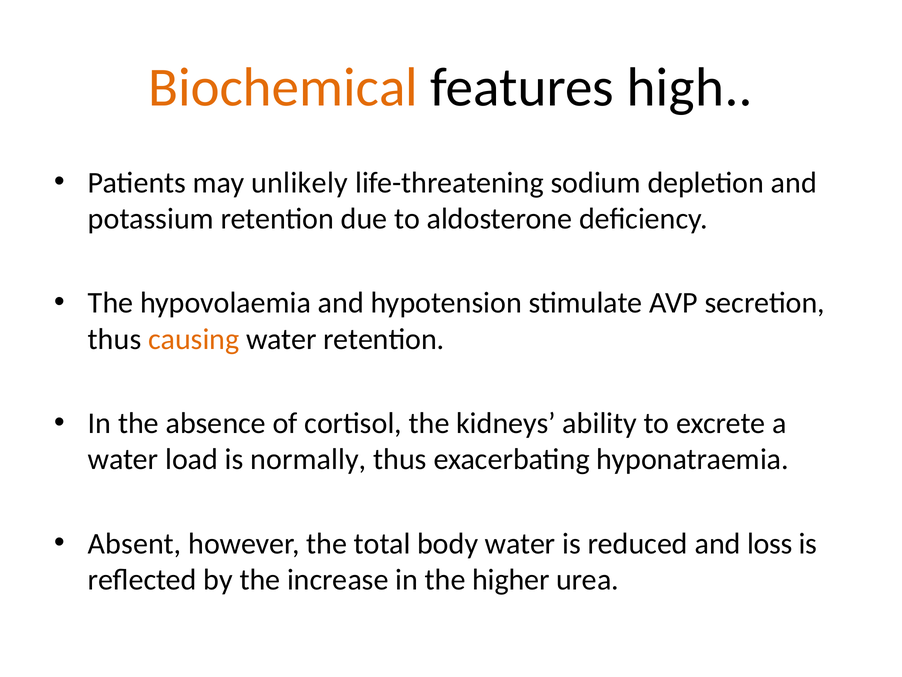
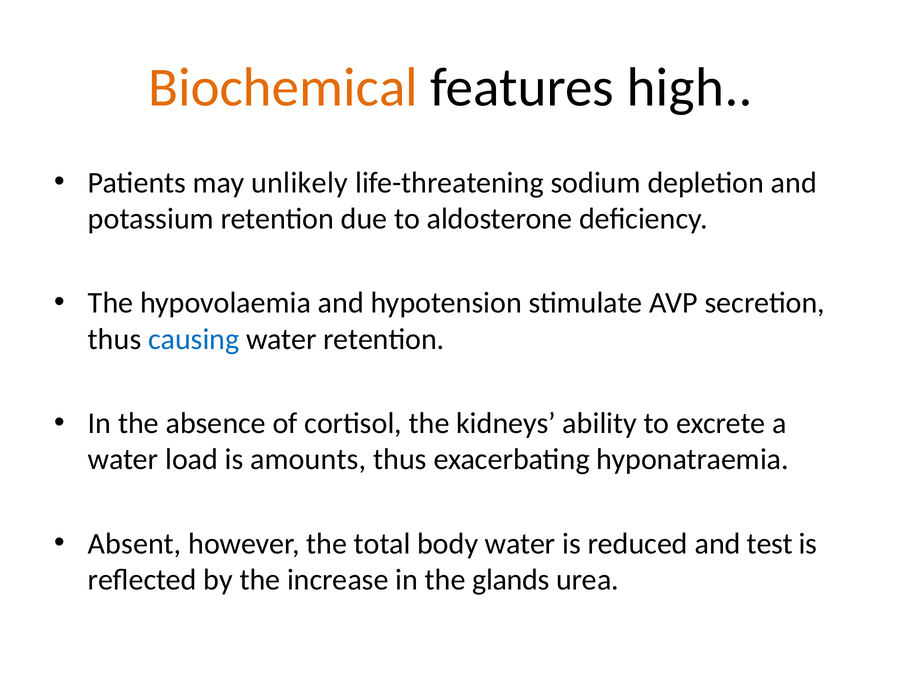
causing colour: orange -> blue
normally: normally -> amounts
loss: loss -> test
higher: higher -> glands
